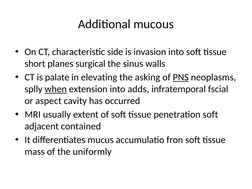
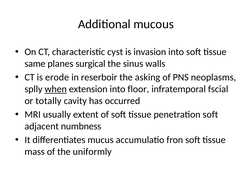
side: side -> cyst
short: short -> same
palate: palate -> erode
elevating: elevating -> reserboir
PNS underline: present -> none
adds: adds -> floor
aspect: aspect -> totally
contained: contained -> numbness
